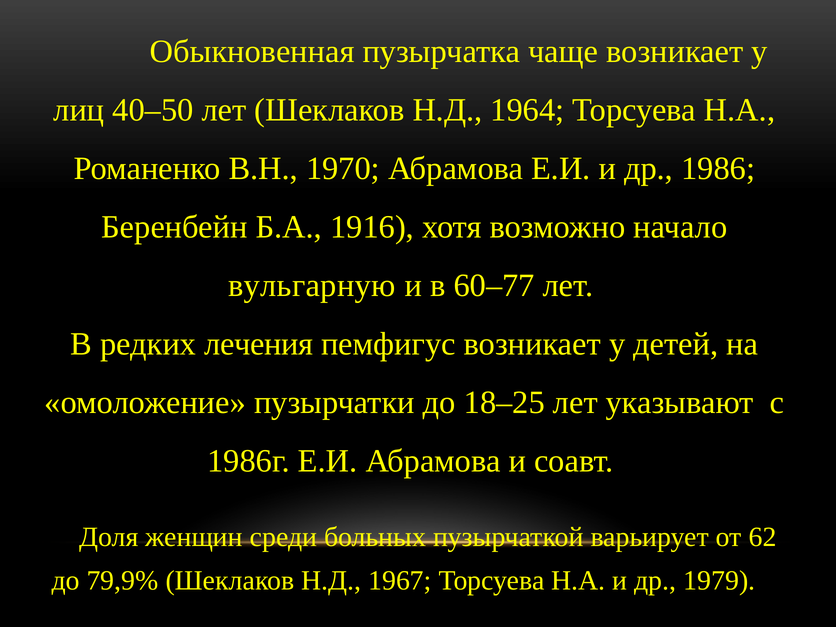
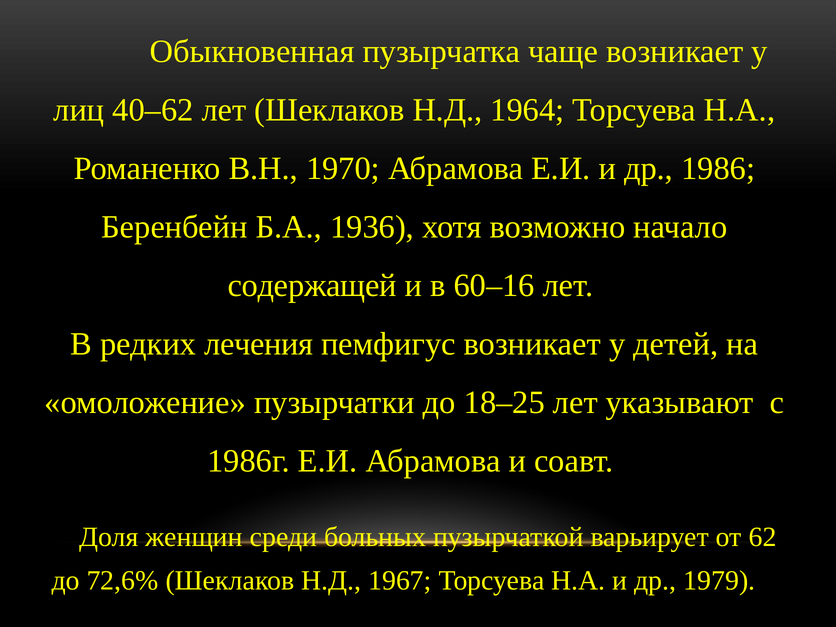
40–50: 40–50 -> 40–62
1916: 1916 -> 1936
вульгарную: вульгарную -> содержащей
60–77: 60–77 -> 60–16
79,9%: 79,9% -> 72,6%
